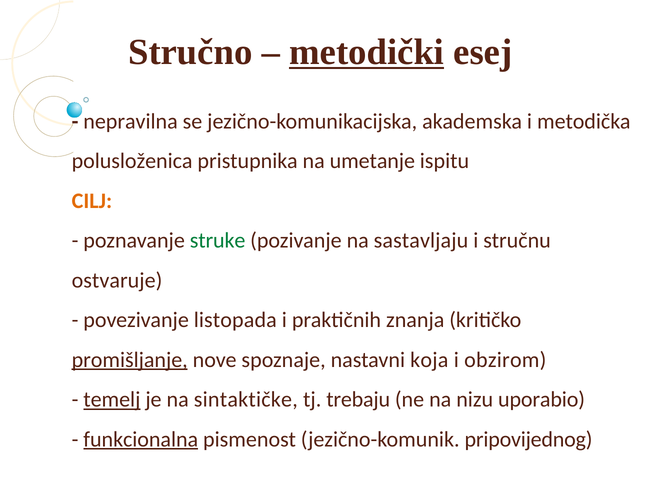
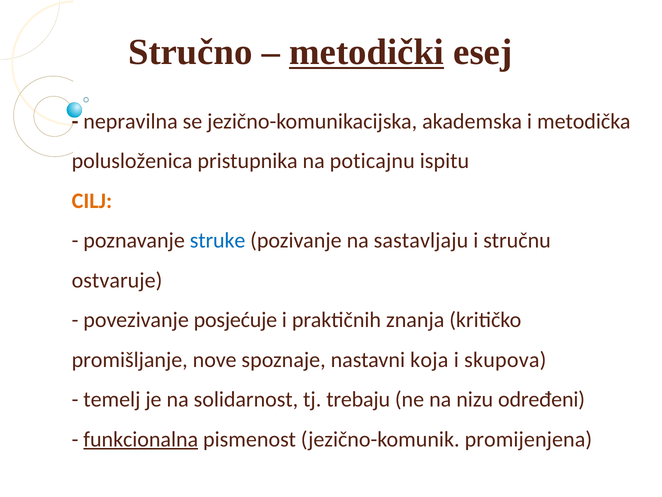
umetanje: umetanje -> poticajnu
struke colour: green -> blue
listopada: listopada -> posjećuje
promišljanje underline: present -> none
obzirom: obzirom -> skupova
temelj underline: present -> none
sintaktičke: sintaktičke -> solidarnost
uporabio: uporabio -> određeni
pripovijednog: pripovijednog -> promijenjena
